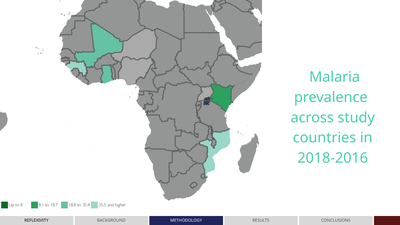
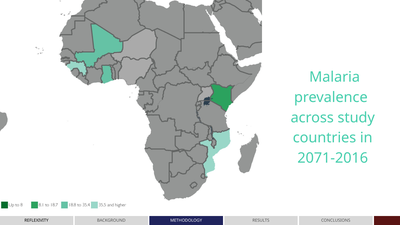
2018-2016: 2018-2016 -> 2071-2016
